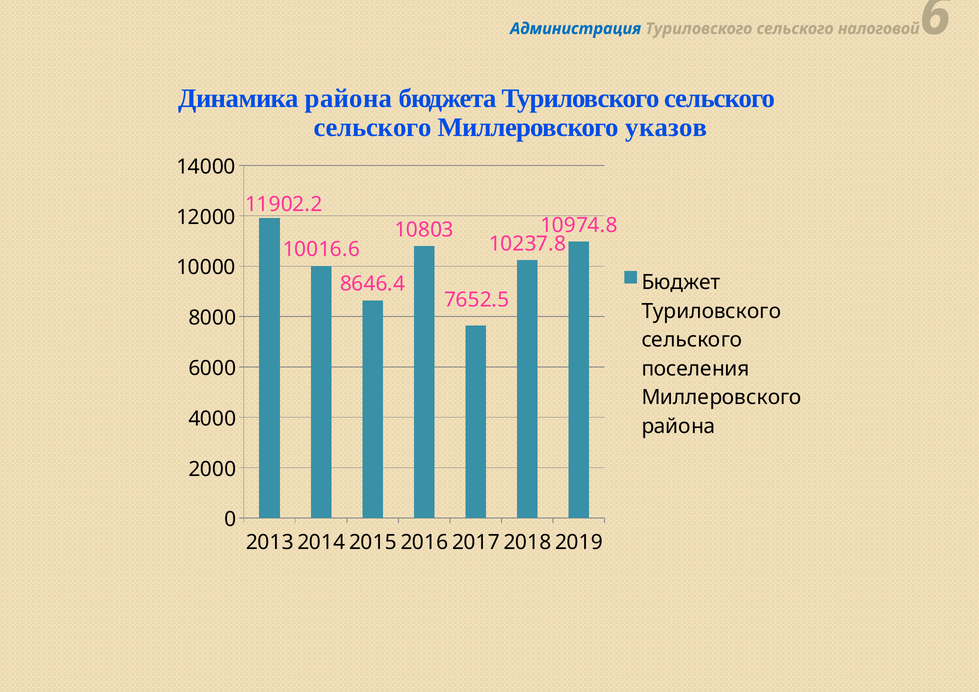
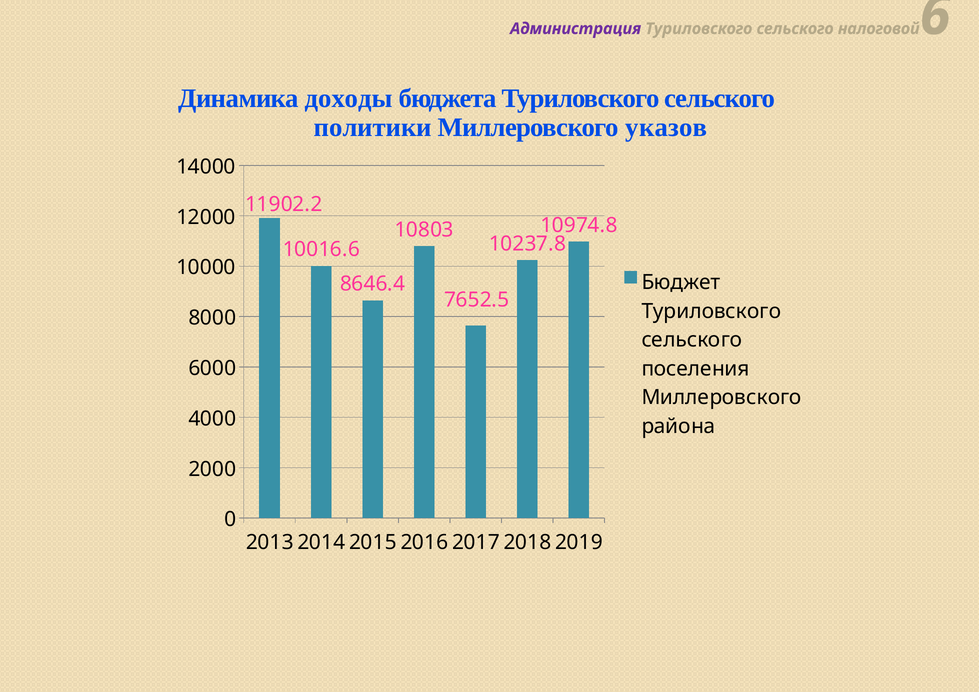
Администрация colour: blue -> purple
Динамика района: района -> доходы
сельского at (373, 127): сельского -> политики
